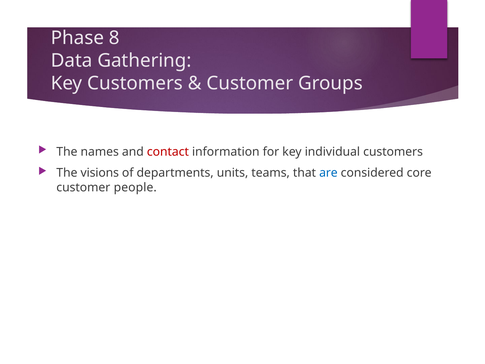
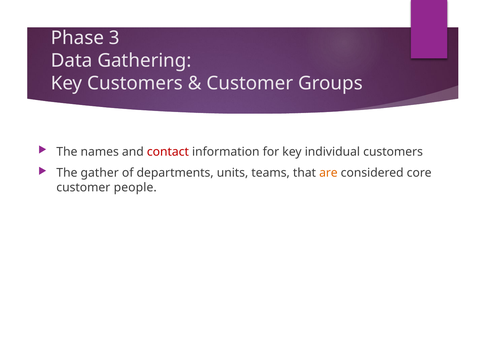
8: 8 -> 3
visions: visions -> gather
are colour: blue -> orange
